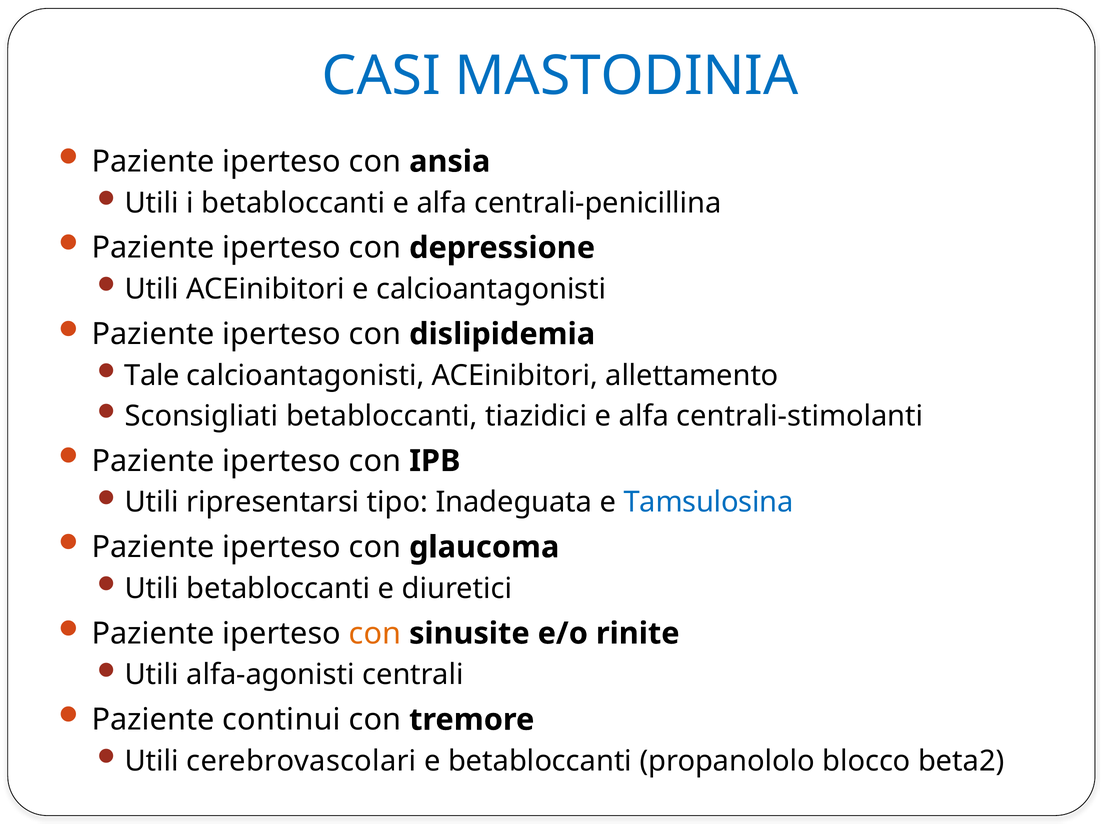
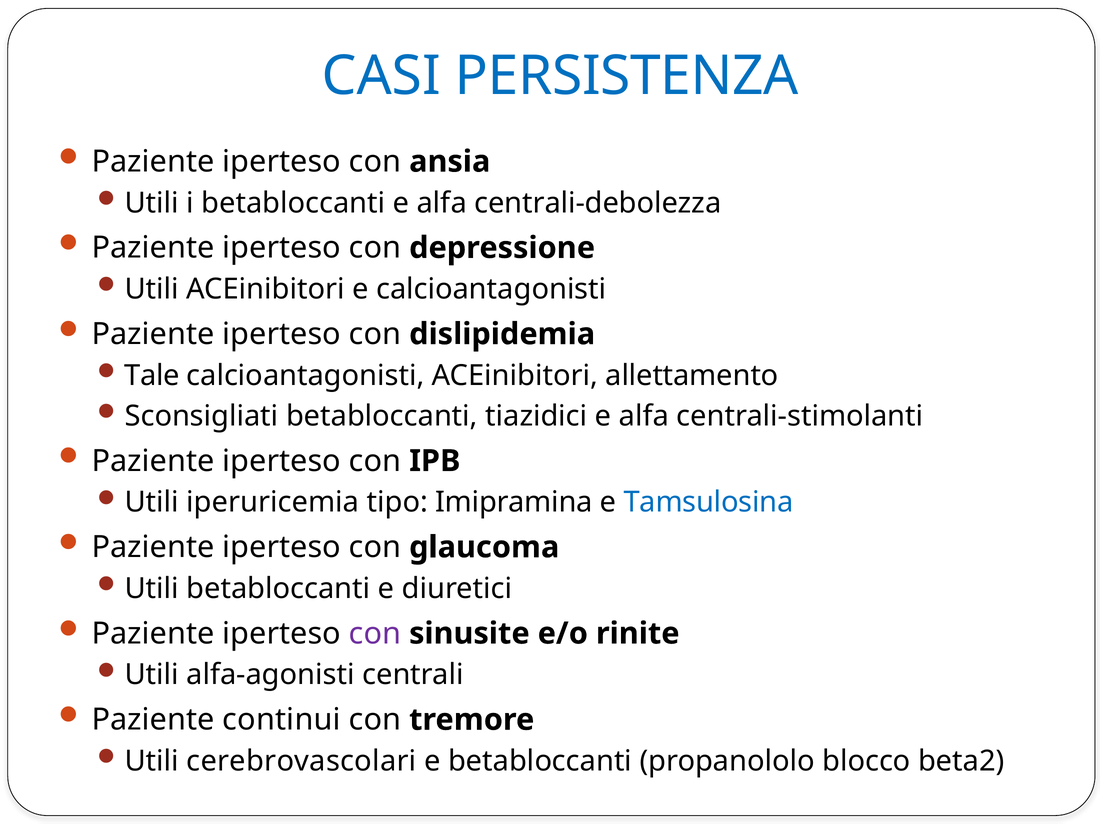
MASTODINIA: MASTODINIA -> PERSISTENZA
centrali-penicillina: centrali-penicillina -> centrali-debolezza
ripresentarsi: ripresentarsi -> iperuricemia
Inadeguata: Inadeguata -> Imipramina
con at (375, 634) colour: orange -> purple
